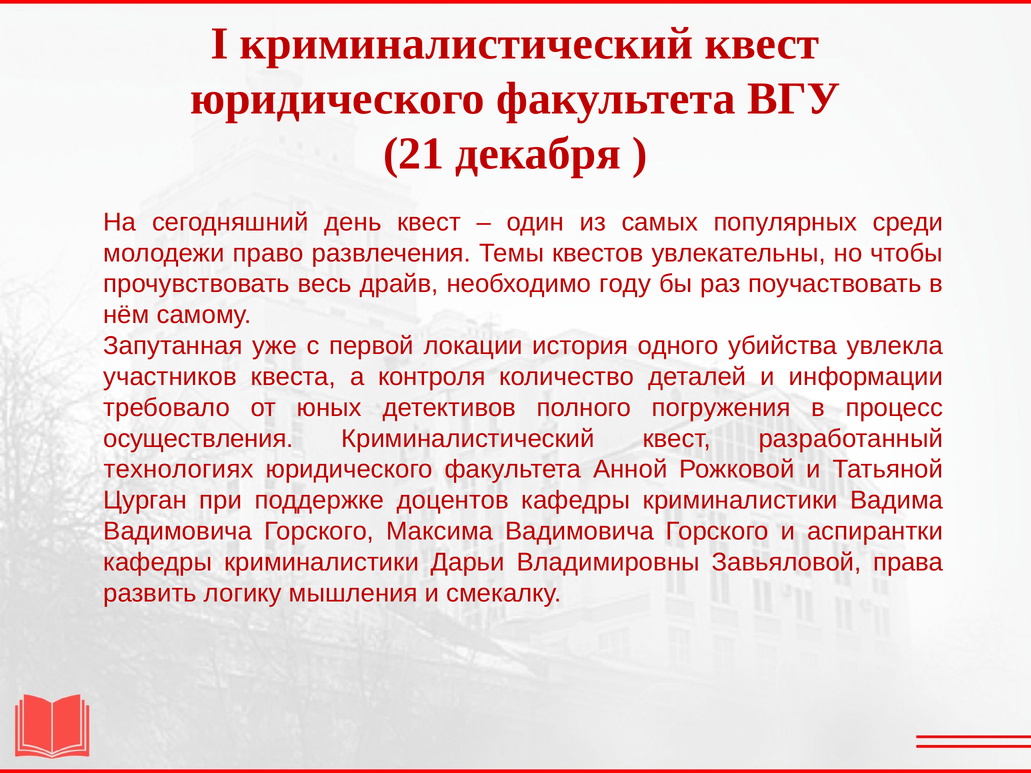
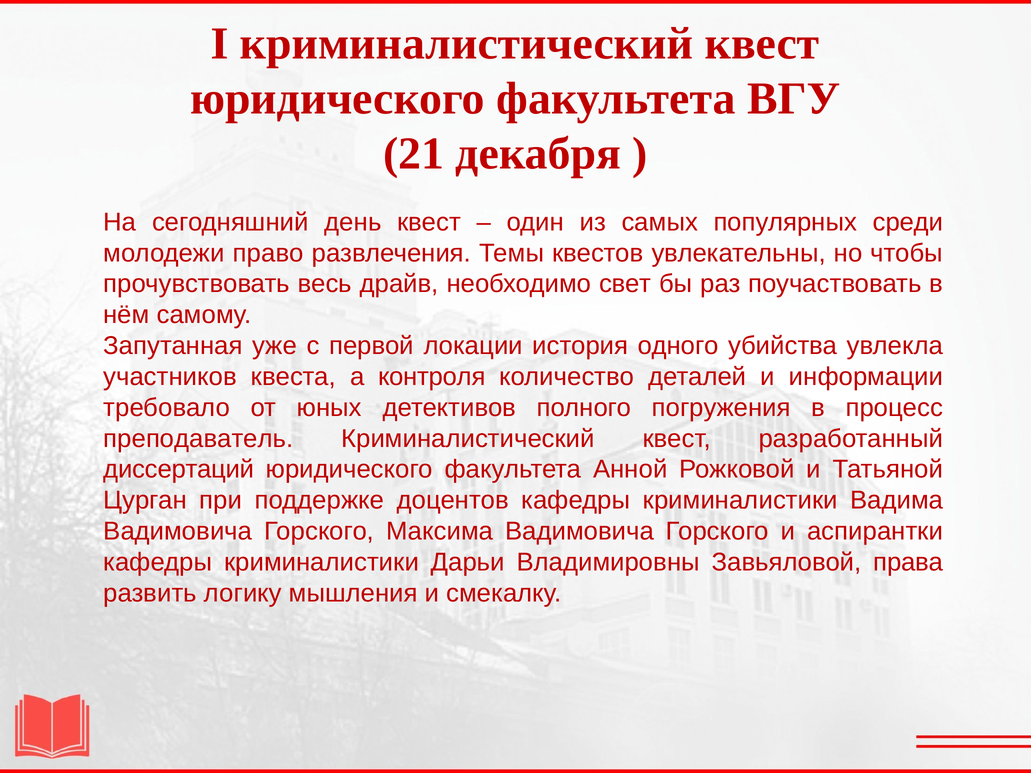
году: году -> свет
осуществления: осуществления -> преподаватель
технологиях: технологиях -> диссертаций
